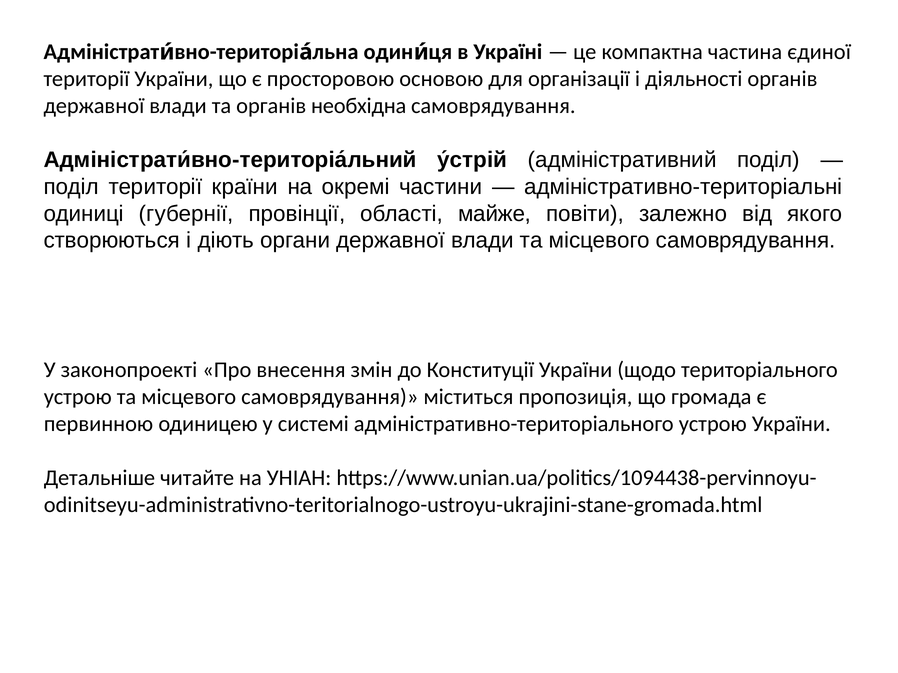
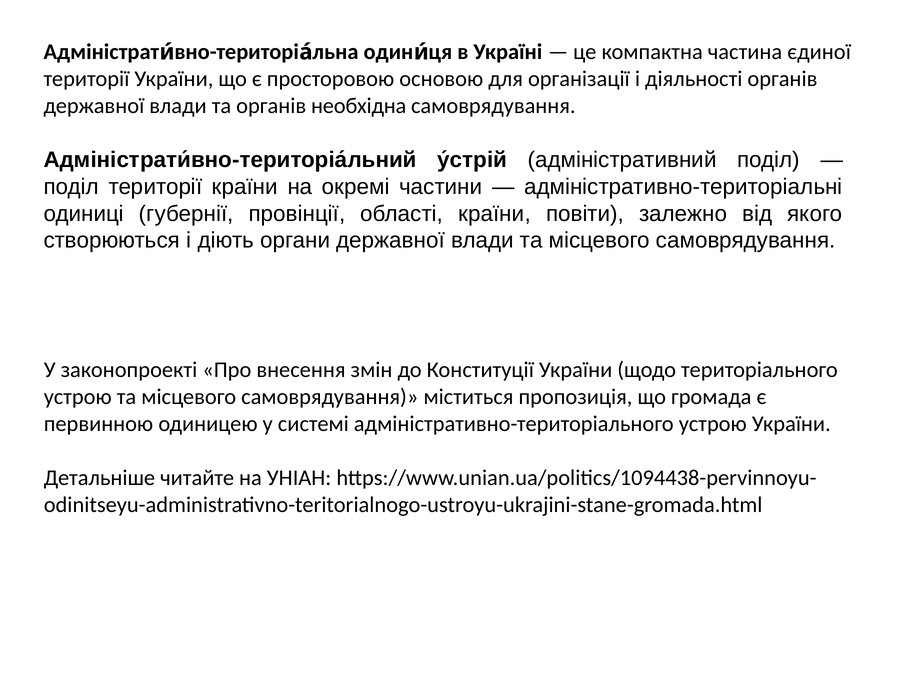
області майже: майже -> країни
